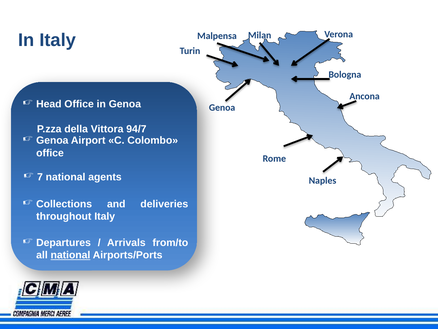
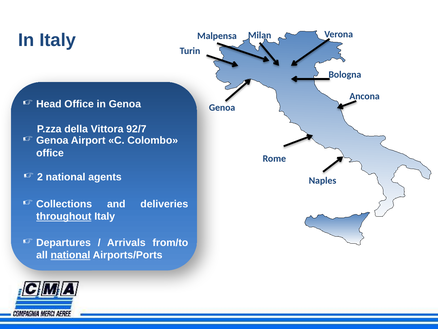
94/7: 94/7 -> 92/7
7: 7 -> 2
throughout underline: none -> present
